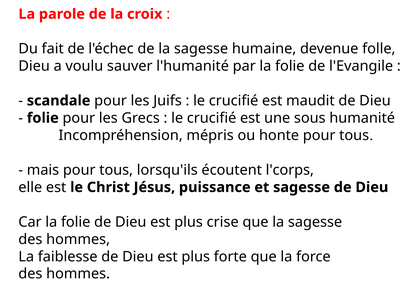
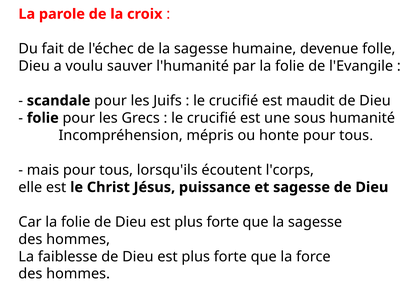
crise at (223, 222): crise -> forte
